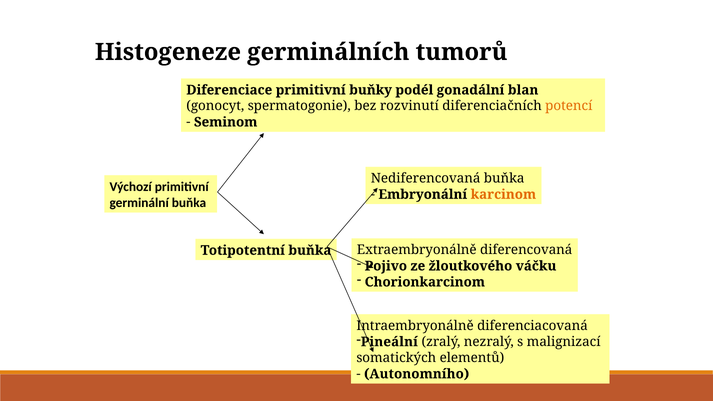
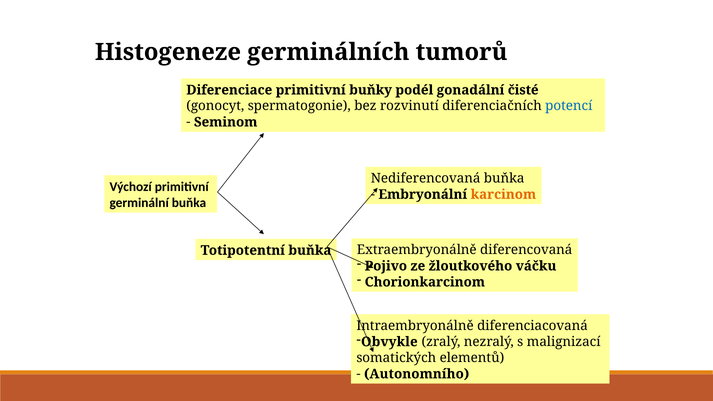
blan: blan -> čisté
potencí colour: orange -> blue
Pineální: Pineální -> Obvykle
